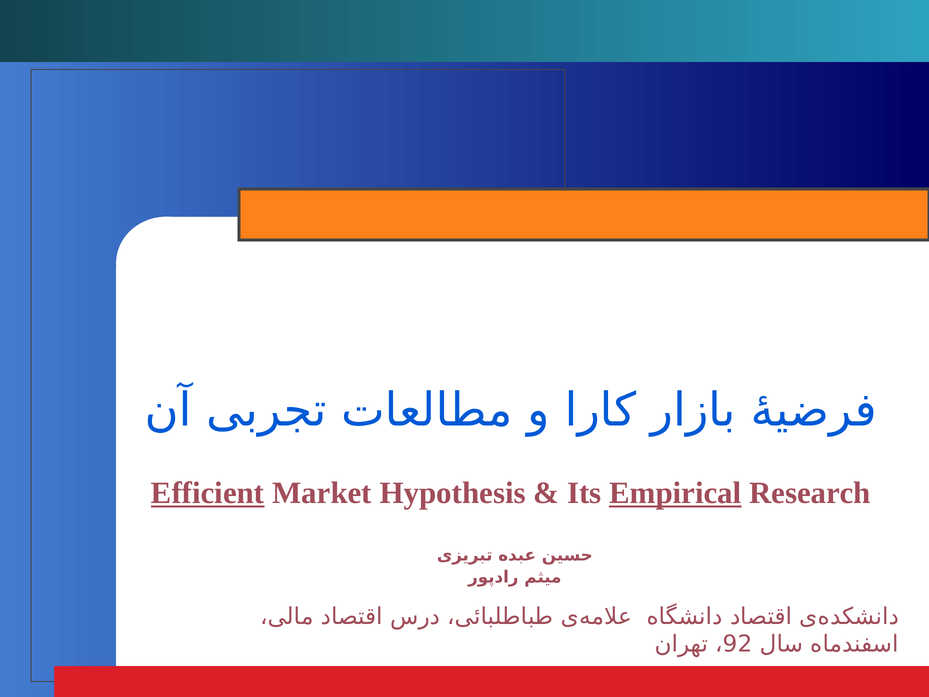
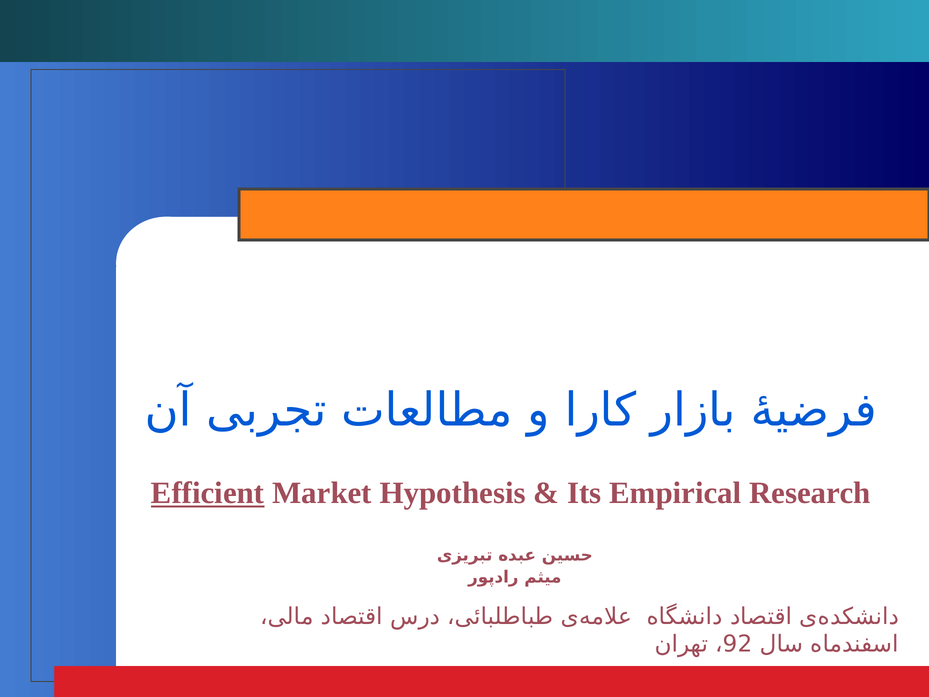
Empirical underline: present -> none
